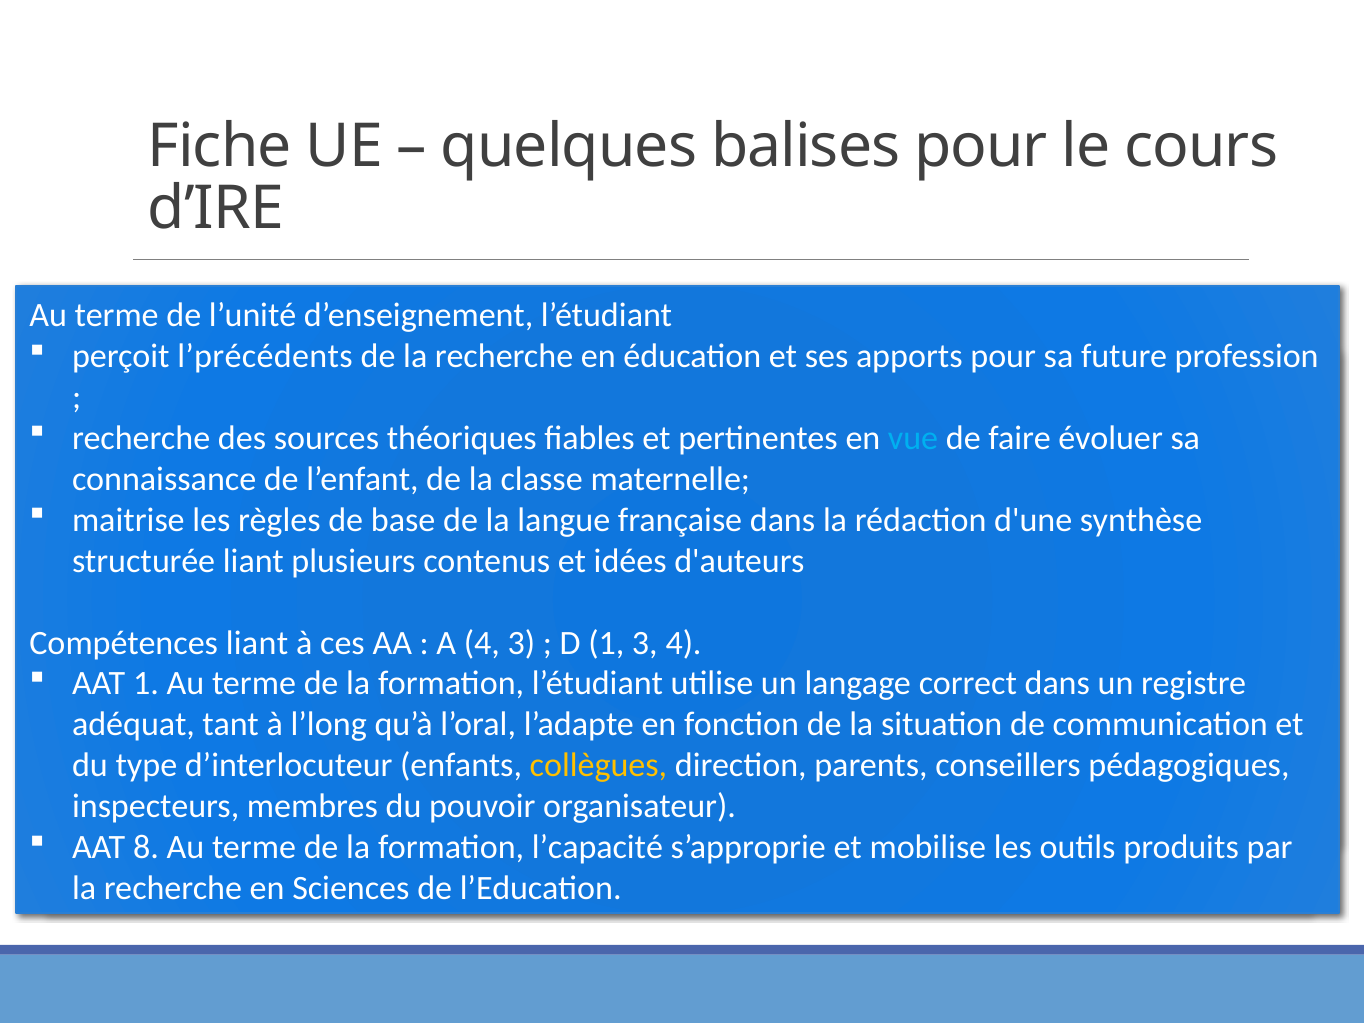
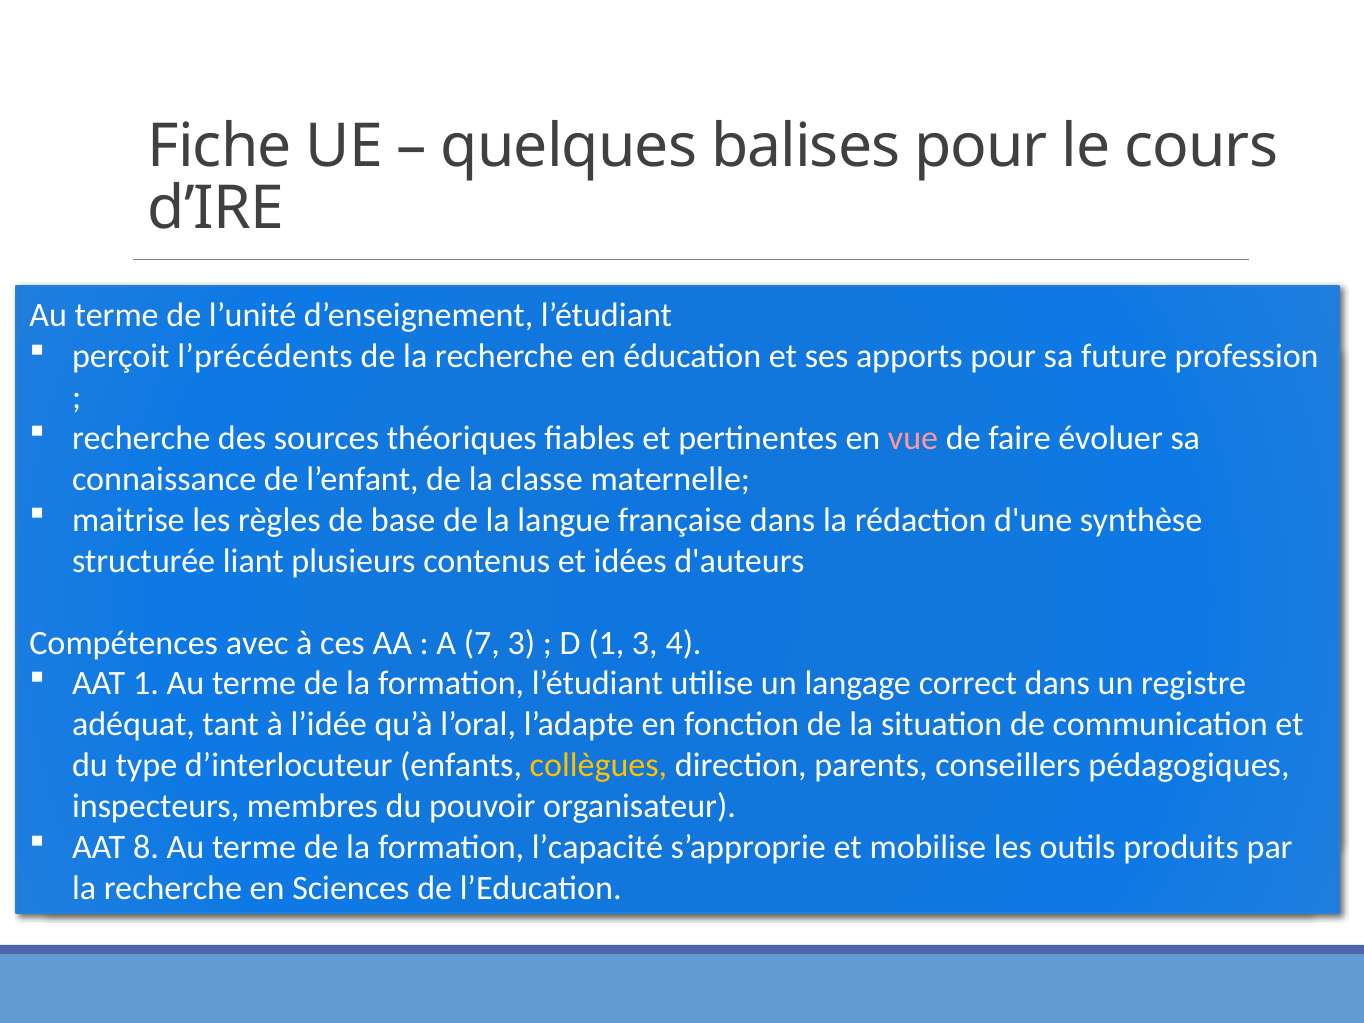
vue colour: light blue -> pink
Compétences liant: liant -> avec
A 4: 4 -> 7
l’long: l’long -> l’idée
